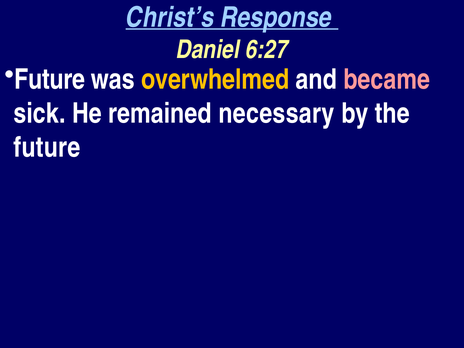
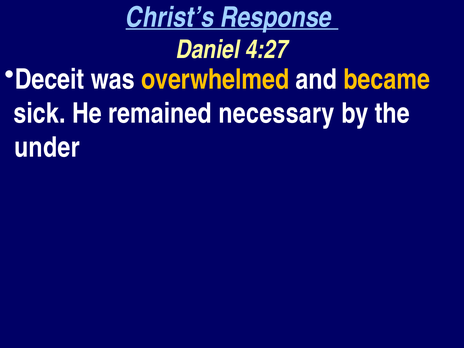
6:27: 6:27 -> 4:27
Future at (50, 79): Future -> Deceit
became colour: pink -> yellow
future at (47, 147): future -> under
